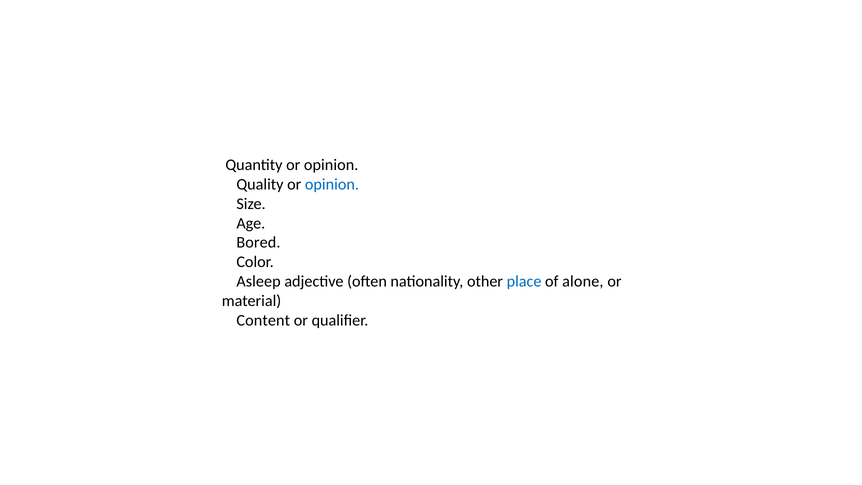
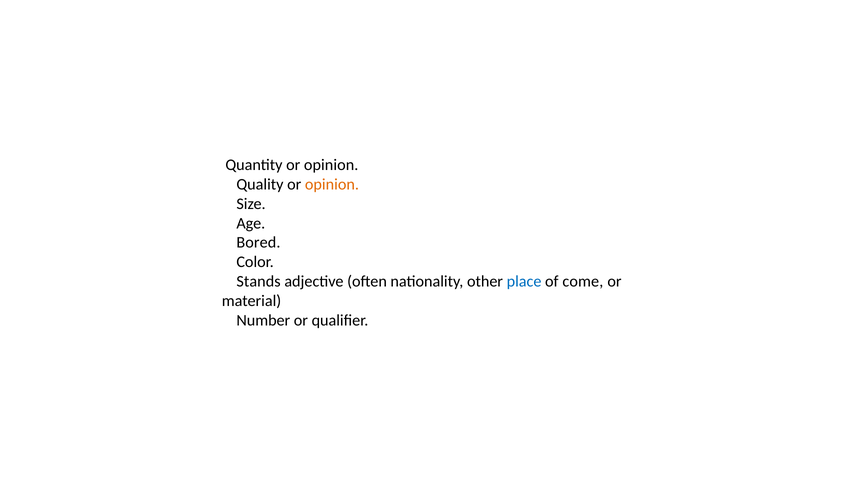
opinion at (332, 184) colour: blue -> orange
Asleep: Asleep -> Stands
alone: alone -> come
Content: Content -> Number
